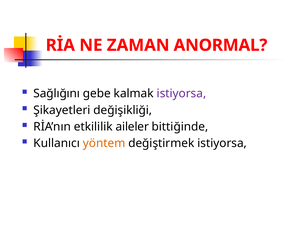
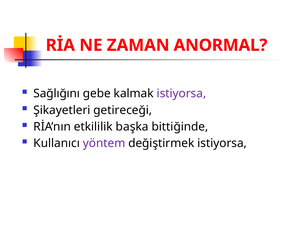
değişikliği: değişikliği -> getireceği
aileler: aileler -> başka
yöntem colour: orange -> purple
